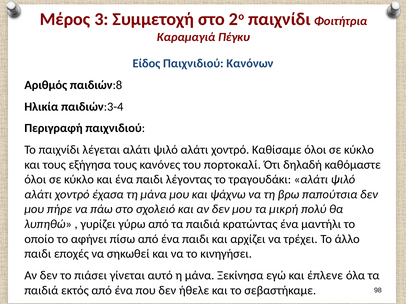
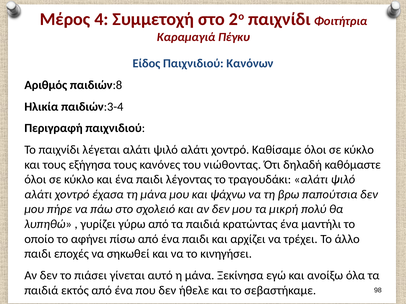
3: 3 -> 4
πορτοκαλί: πορτοκαλί -> νιώθοντας
έπλενε: έπλενε -> ανοίξω
